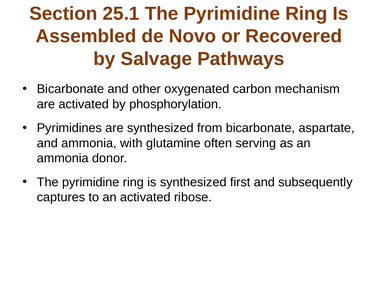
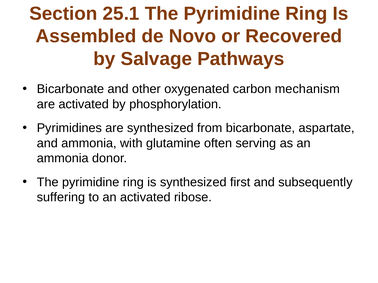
captures: captures -> suffering
